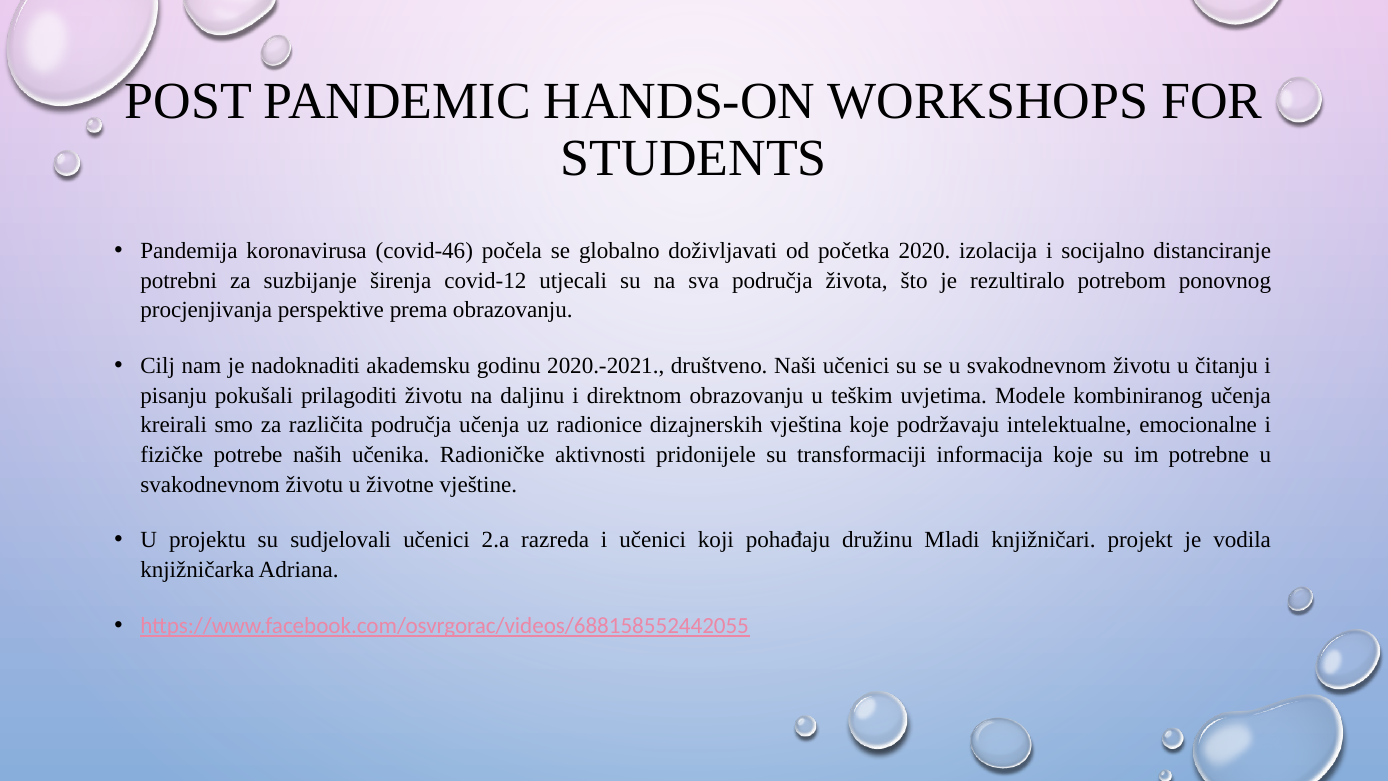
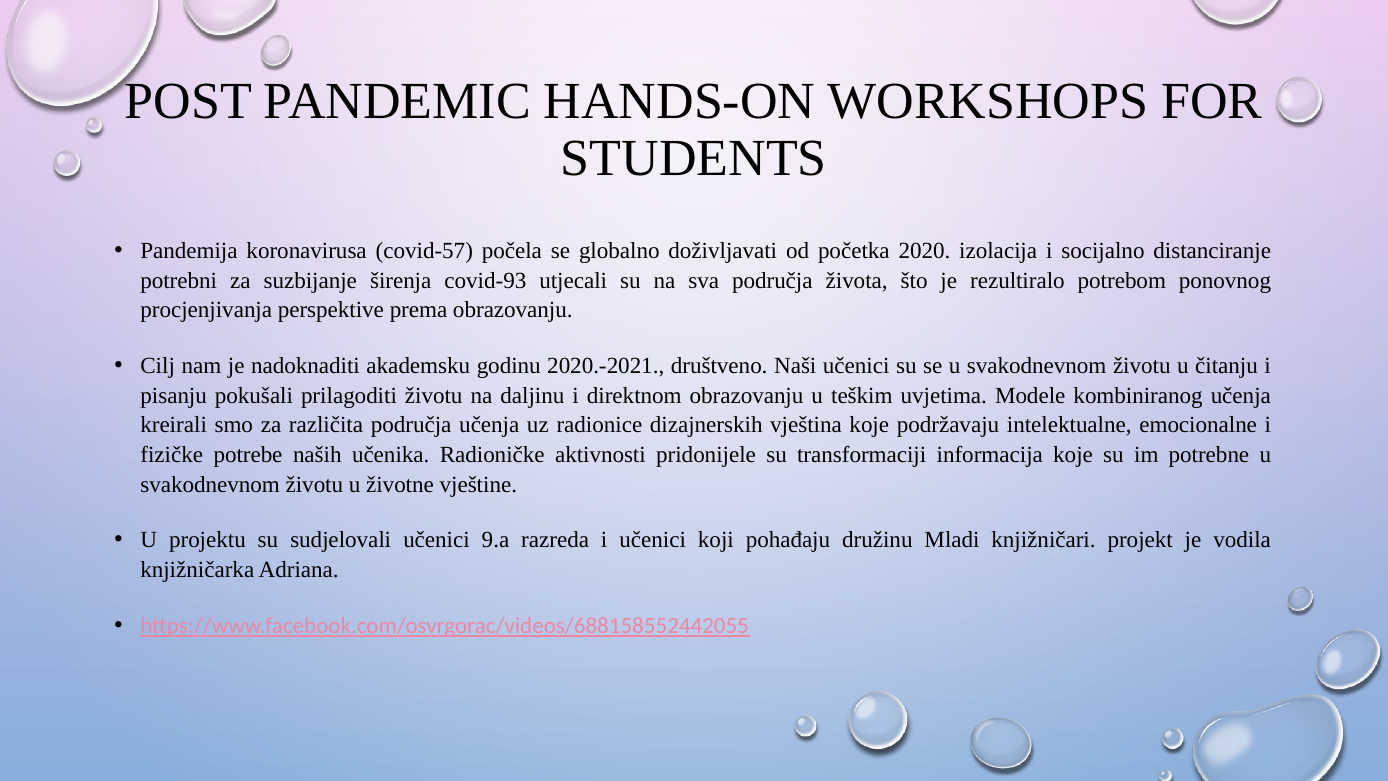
covid-46: covid-46 -> covid-57
covid-12: covid-12 -> covid-93
2.a: 2.a -> 9.a
